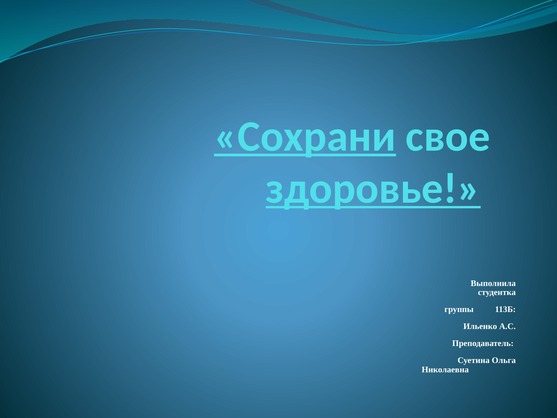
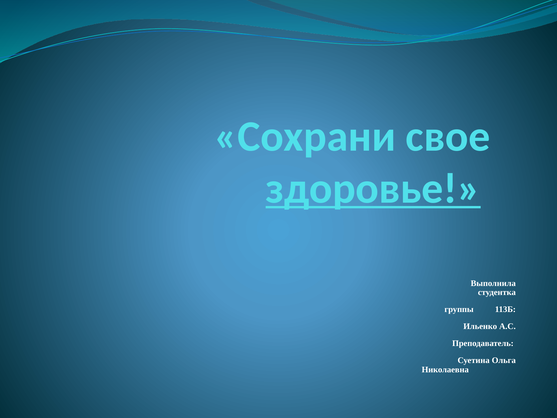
Сохрани underline: present -> none
